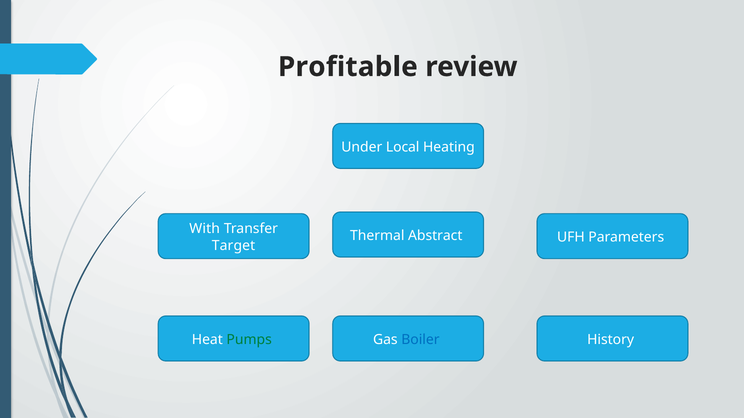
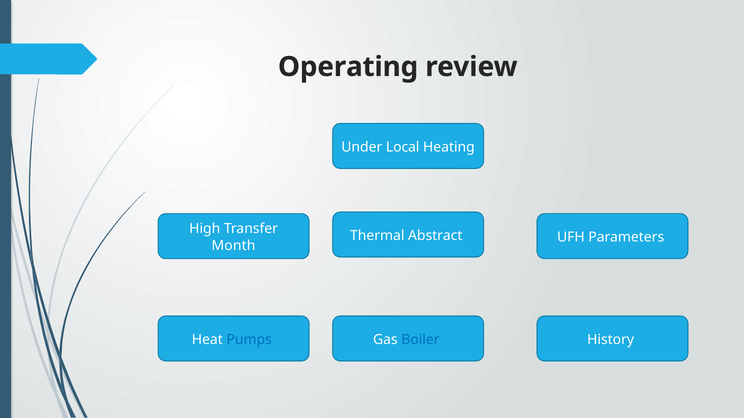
Profitable: Profitable -> Operating
With: With -> High
Target: Target -> Month
Pumps colour: green -> blue
